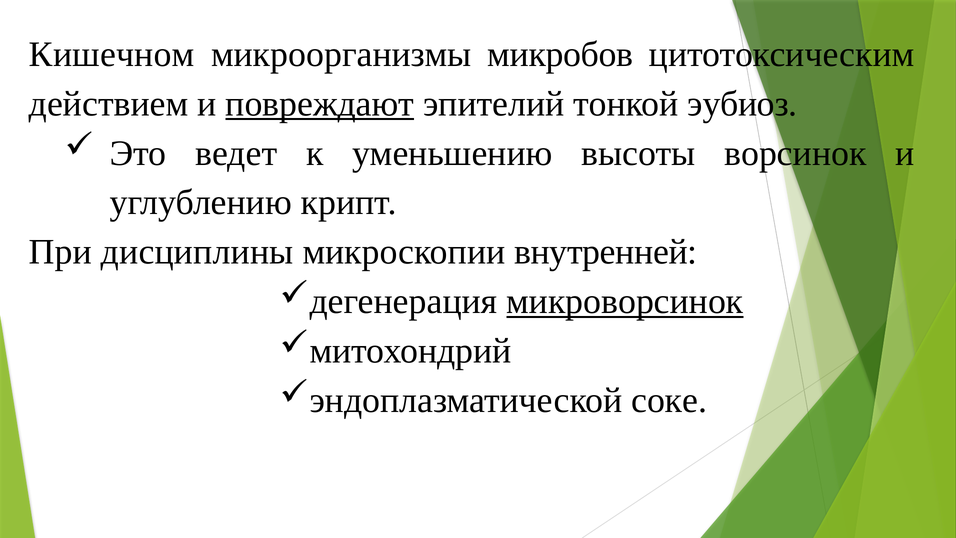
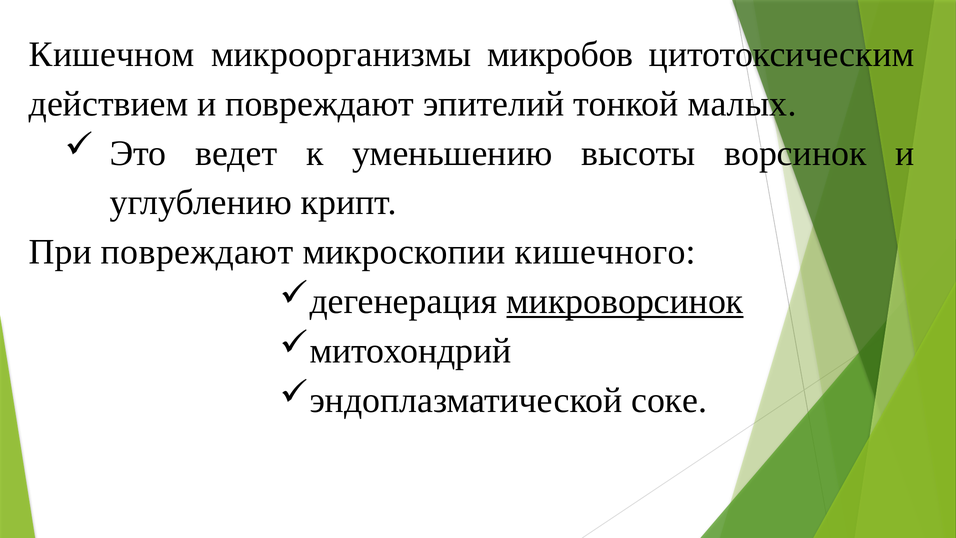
повреждают at (320, 104) underline: present -> none
эубиоз: эубиоз -> малых
При дисциплины: дисциплины -> повреждают
внутренней: внутренней -> кишечного
